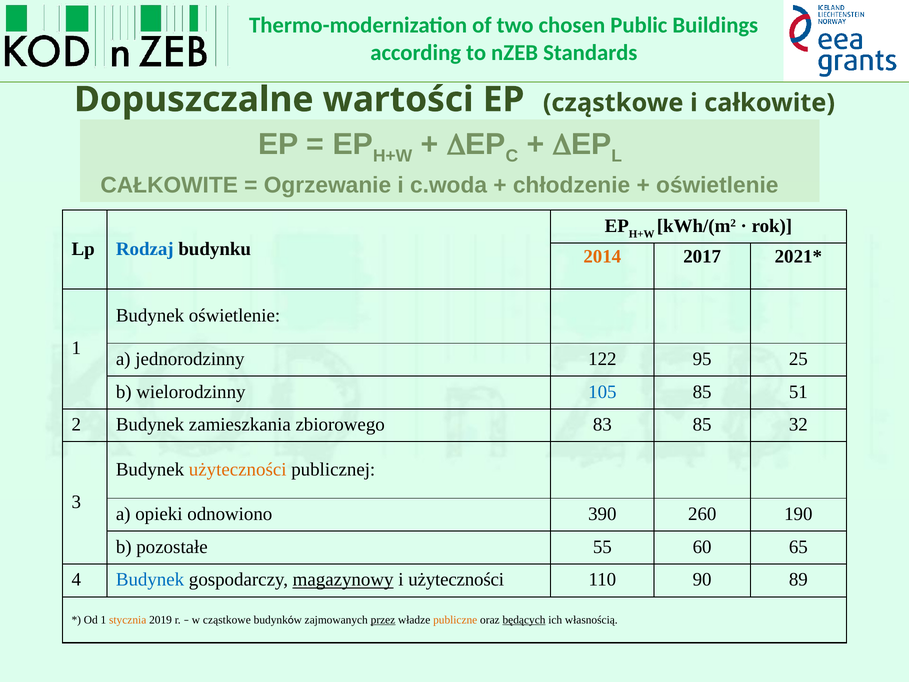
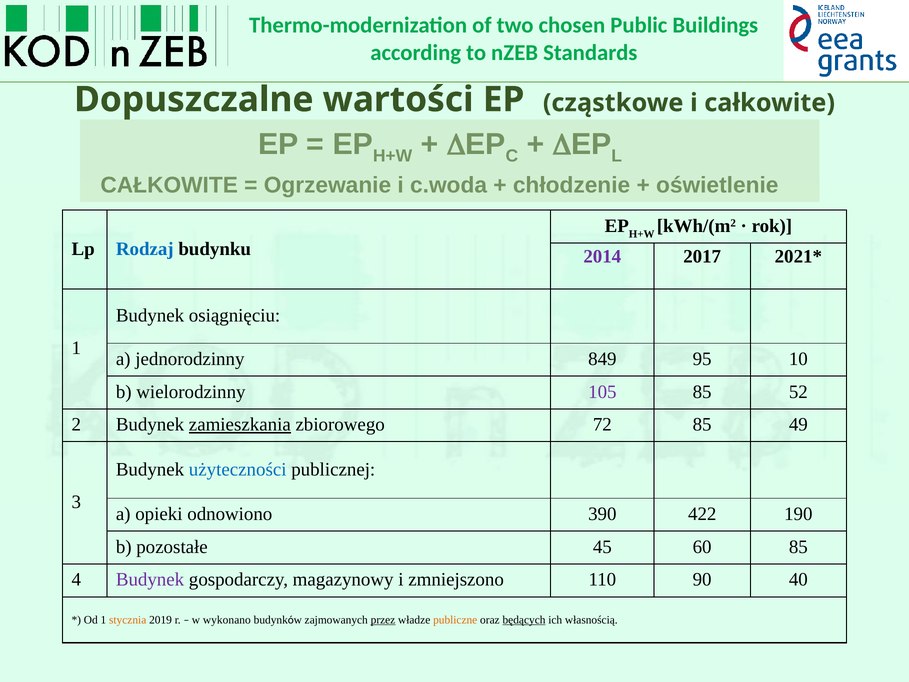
2014 colour: orange -> purple
Budynek oświetlenie: oświetlenie -> osiągnięciu
122: 122 -> 849
25: 25 -> 10
105 colour: blue -> purple
51: 51 -> 52
zamieszkania underline: none -> present
83: 83 -> 72
32: 32 -> 49
użyteczności at (238, 469) colour: orange -> blue
260: 260 -> 422
55: 55 -> 45
60 65: 65 -> 85
Budynek at (150, 580) colour: blue -> purple
magazynowy underline: present -> none
i użyteczności: użyteczności -> zmniejszono
89: 89 -> 40
w cząstkowe: cząstkowe -> wykonano
